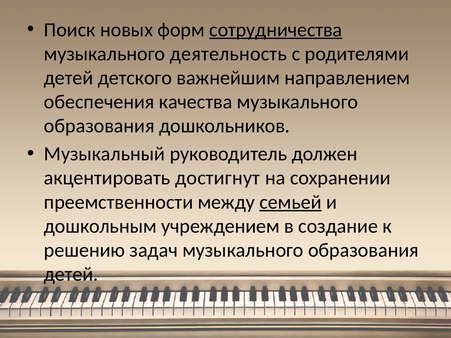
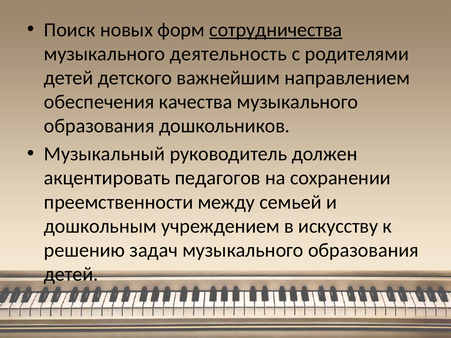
достигнут: достигнут -> педагогов
семьей underline: present -> none
создание: создание -> искусству
